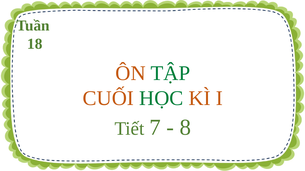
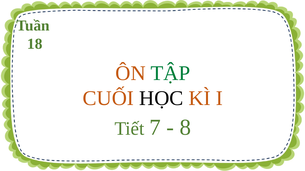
HỌC colour: green -> black
